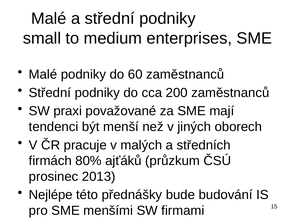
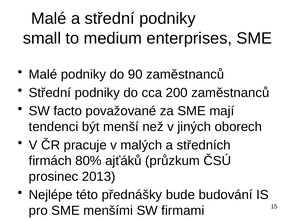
60: 60 -> 90
praxi: praxi -> facto
